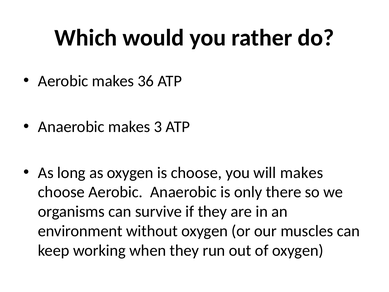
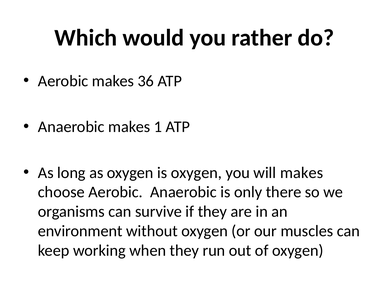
3: 3 -> 1
is choose: choose -> oxygen
